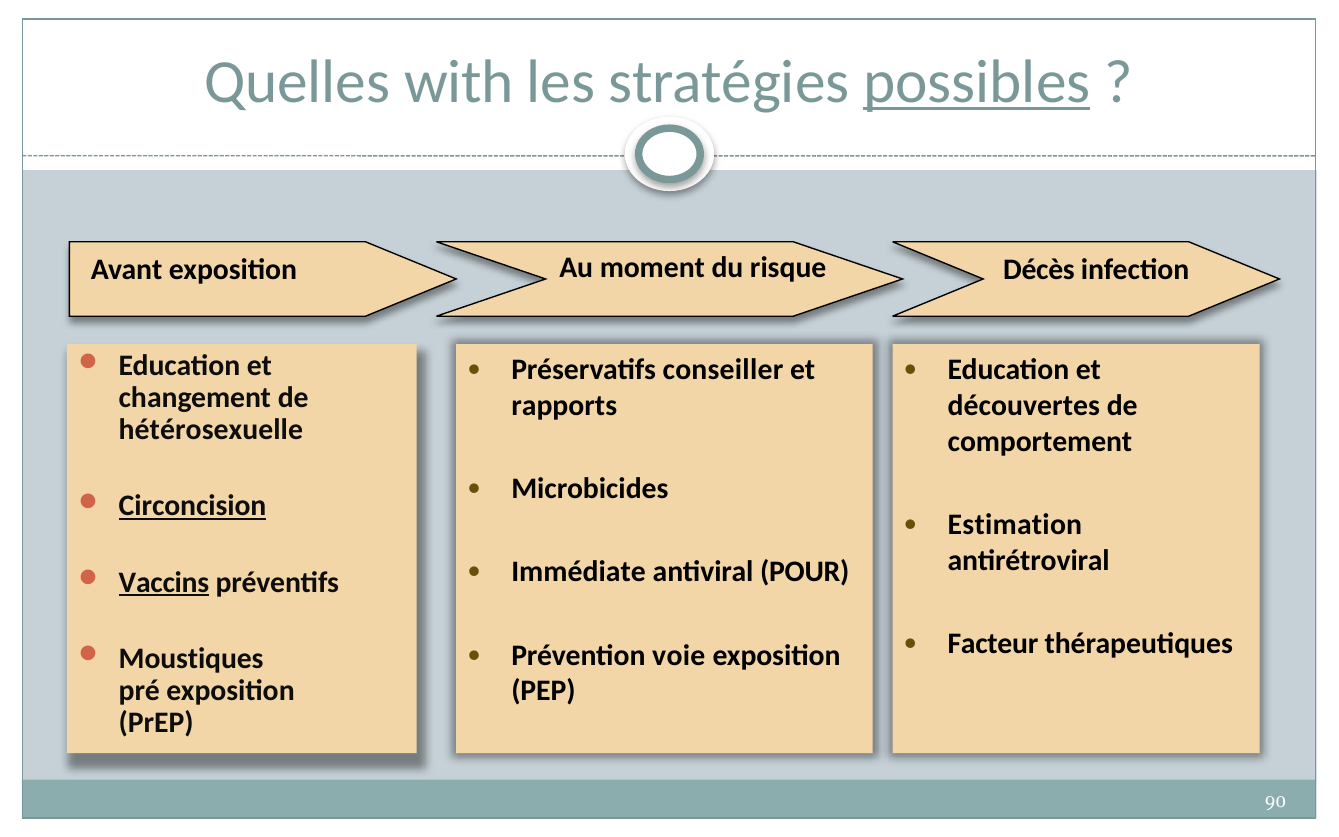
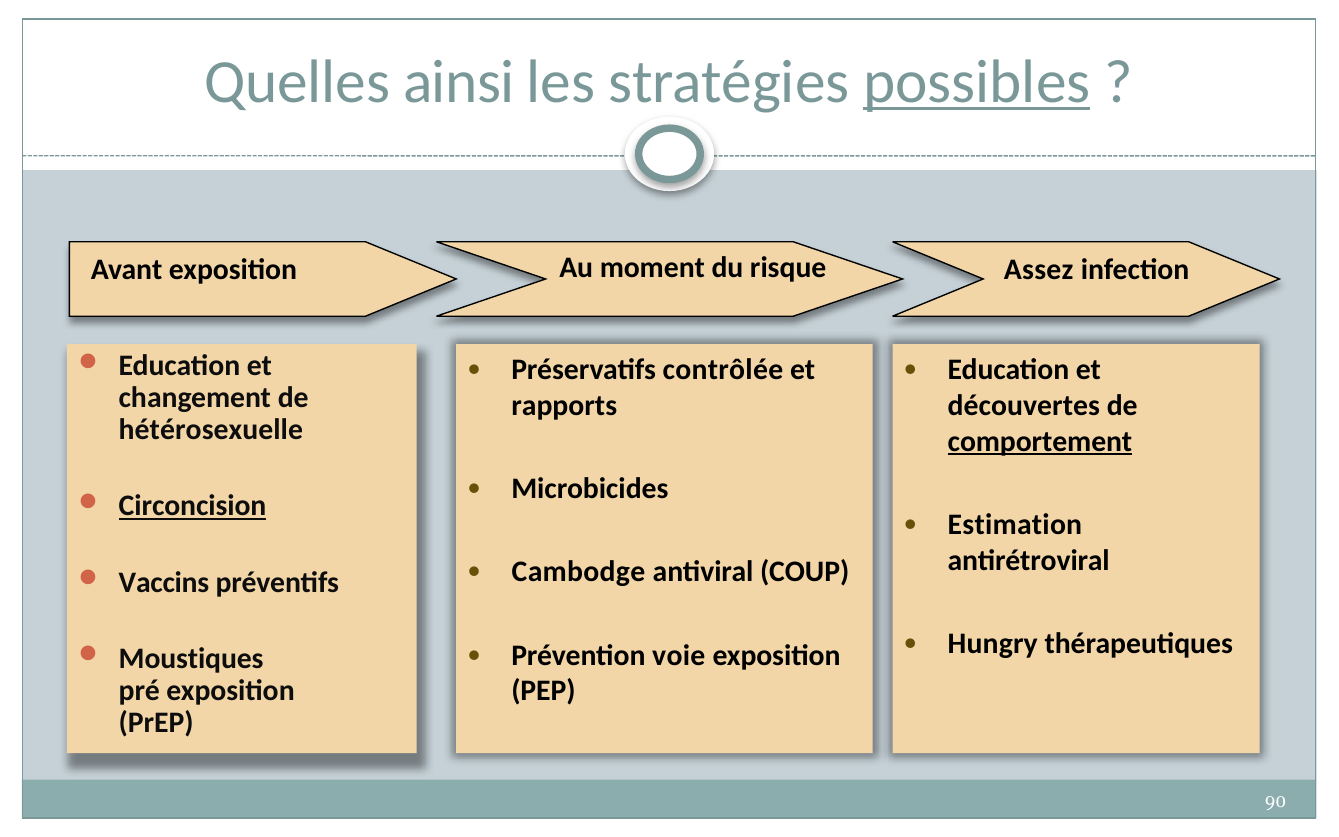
with: with -> ainsi
Décès: Décès -> Assez
conseiller: conseiller -> contrôlée
comportement underline: none -> present
Immédiate: Immédiate -> Cambodge
POUR: POUR -> COUP
Vaccins underline: present -> none
Facteur: Facteur -> Hungry
